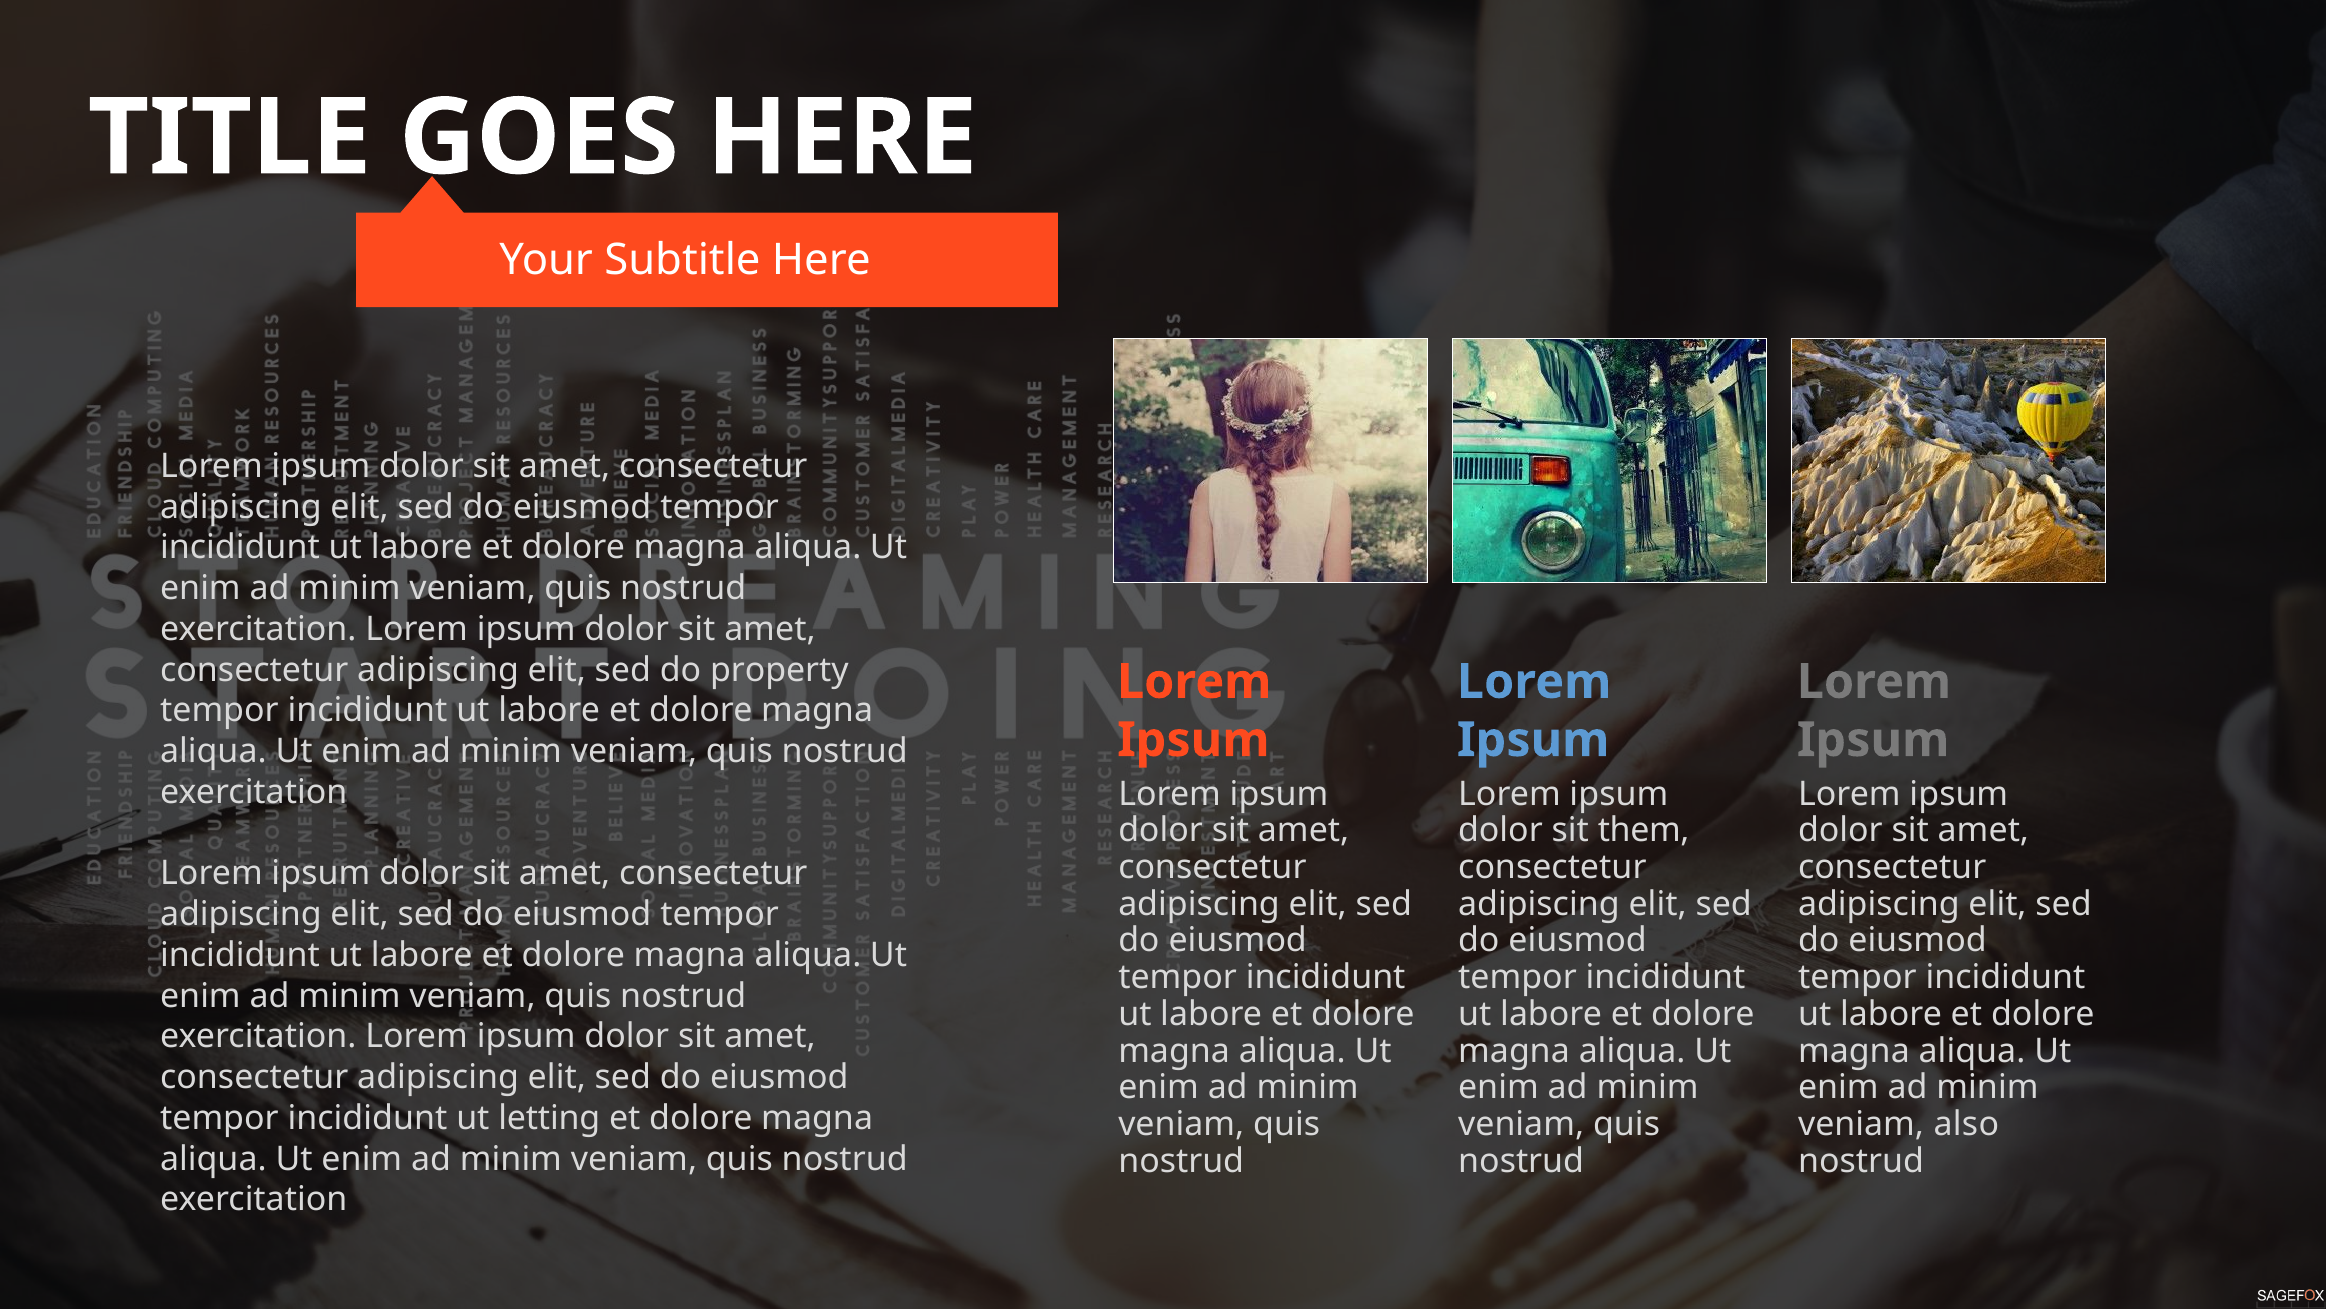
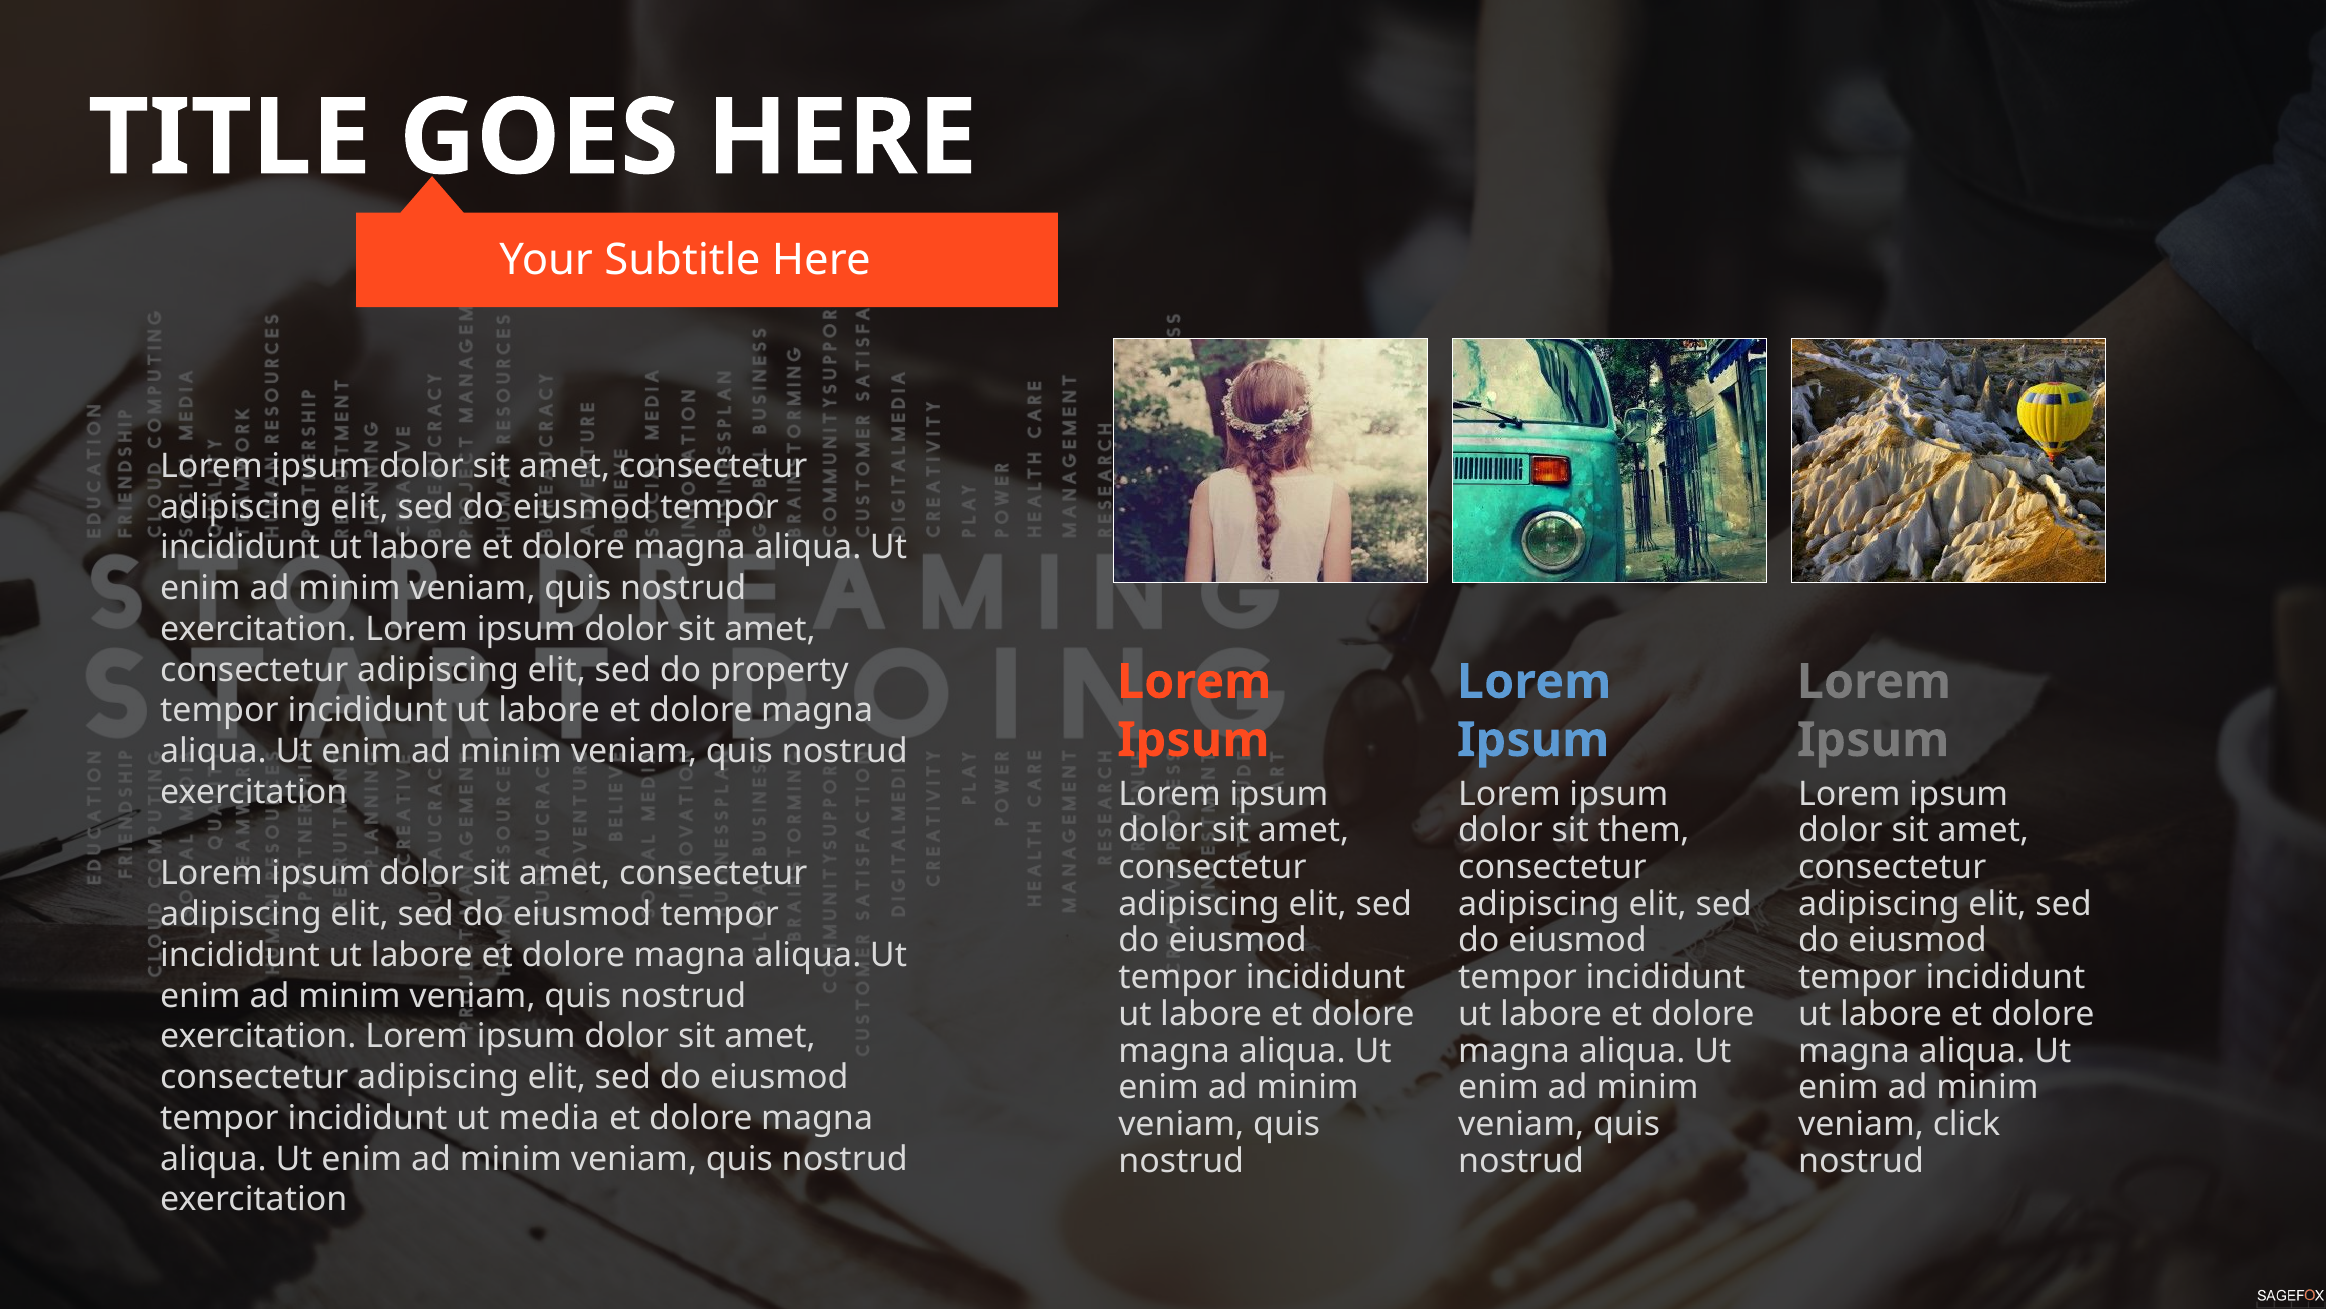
letting: letting -> media
also: also -> click
